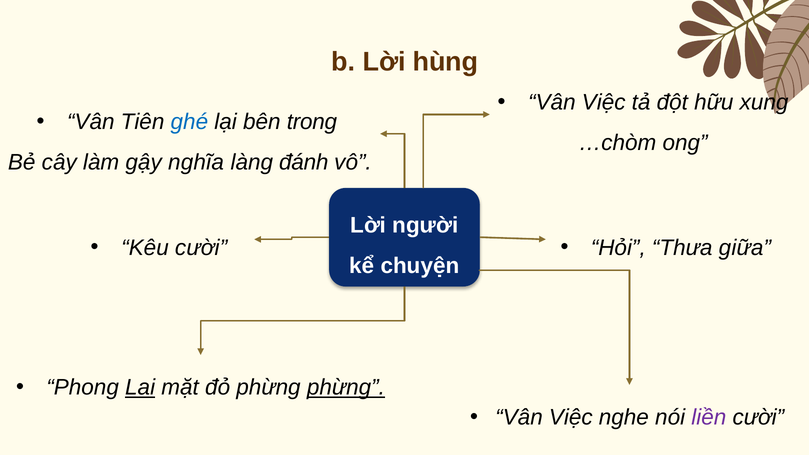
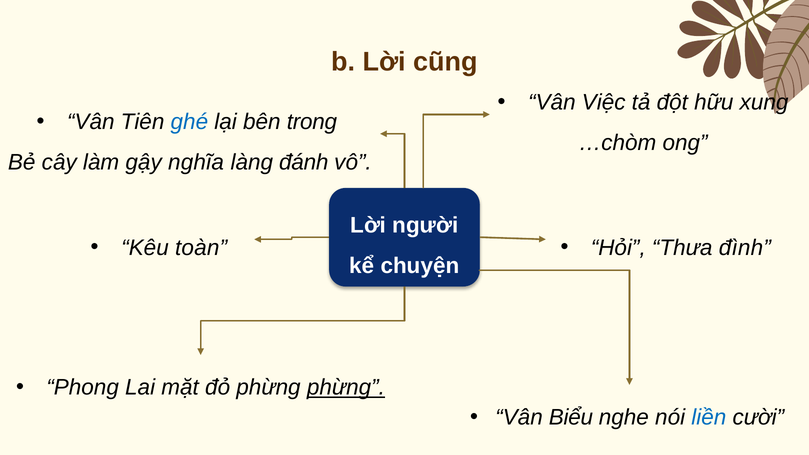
hùng: hùng -> cũng
Kêu cười: cười -> toàn
giữa: giữa -> đình
Lai underline: present -> none
Việc at (571, 417): Việc -> Biểu
liền colour: purple -> blue
